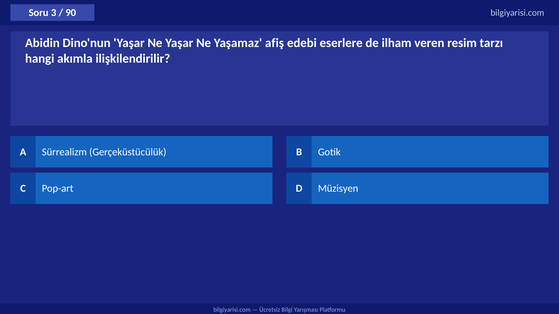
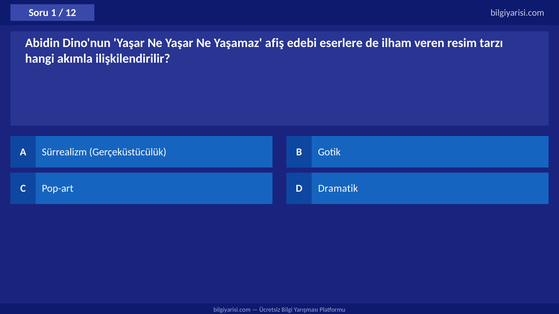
3: 3 -> 1
90: 90 -> 12
Müzisyen: Müzisyen -> Dramatik
